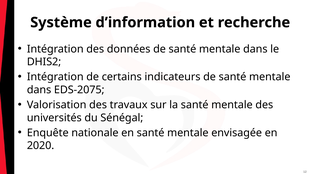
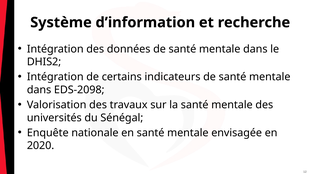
EDS-2075: EDS-2075 -> EDS-2098
